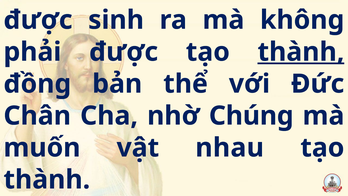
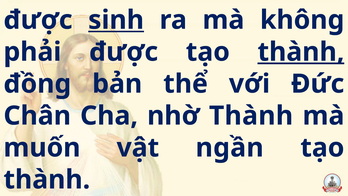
sinh underline: none -> present
nhờ Chúng: Chúng -> Thành
nhau: nhau -> ngần
